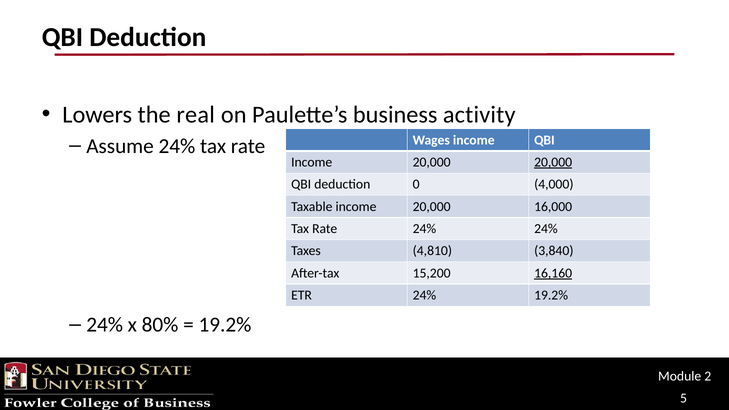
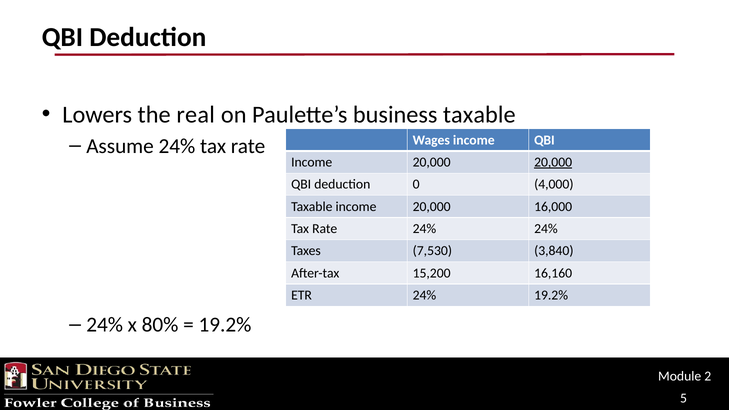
business activity: activity -> taxable
4,810: 4,810 -> 7,530
16,160 underline: present -> none
